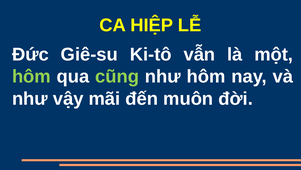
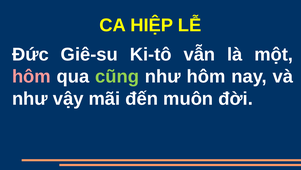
hôm at (31, 76) colour: light green -> pink
